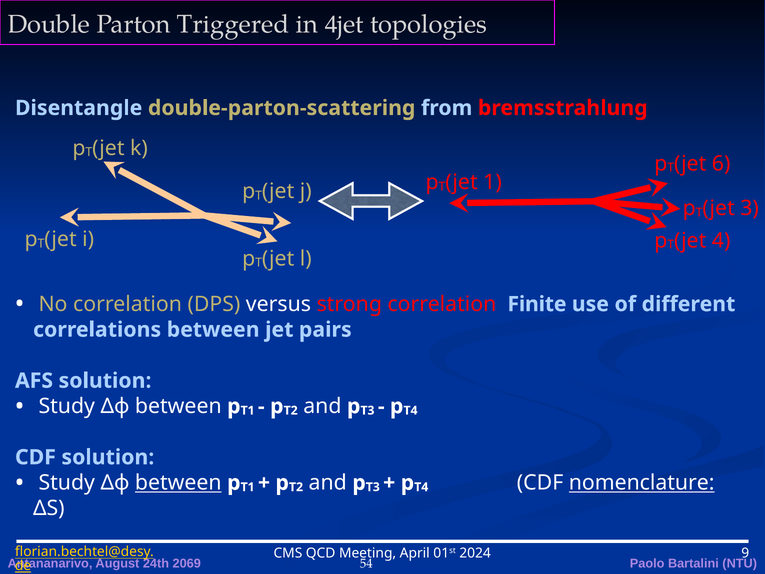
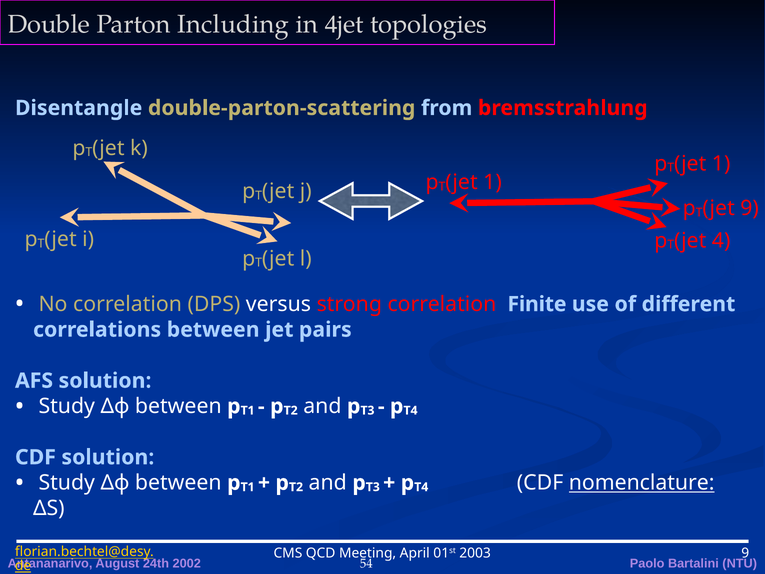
Triggered: Triggered -> Including
6 at (721, 164): 6 -> 1
jet 3: 3 -> 9
between at (178, 483) underline: present -> none
2024: 2024 -> 2003
2069: 2069 -> 2002
